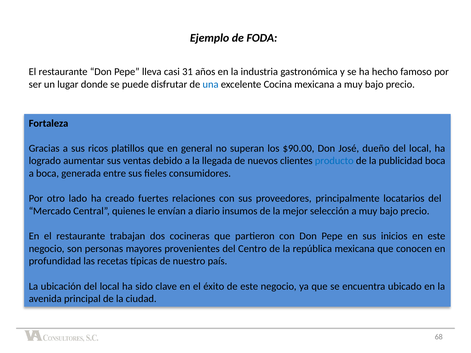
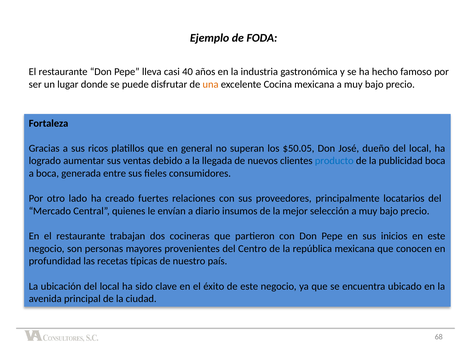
31: 31 -> 40
una colour: blue -> orange
$90.00: $90.00 -> $50.05
